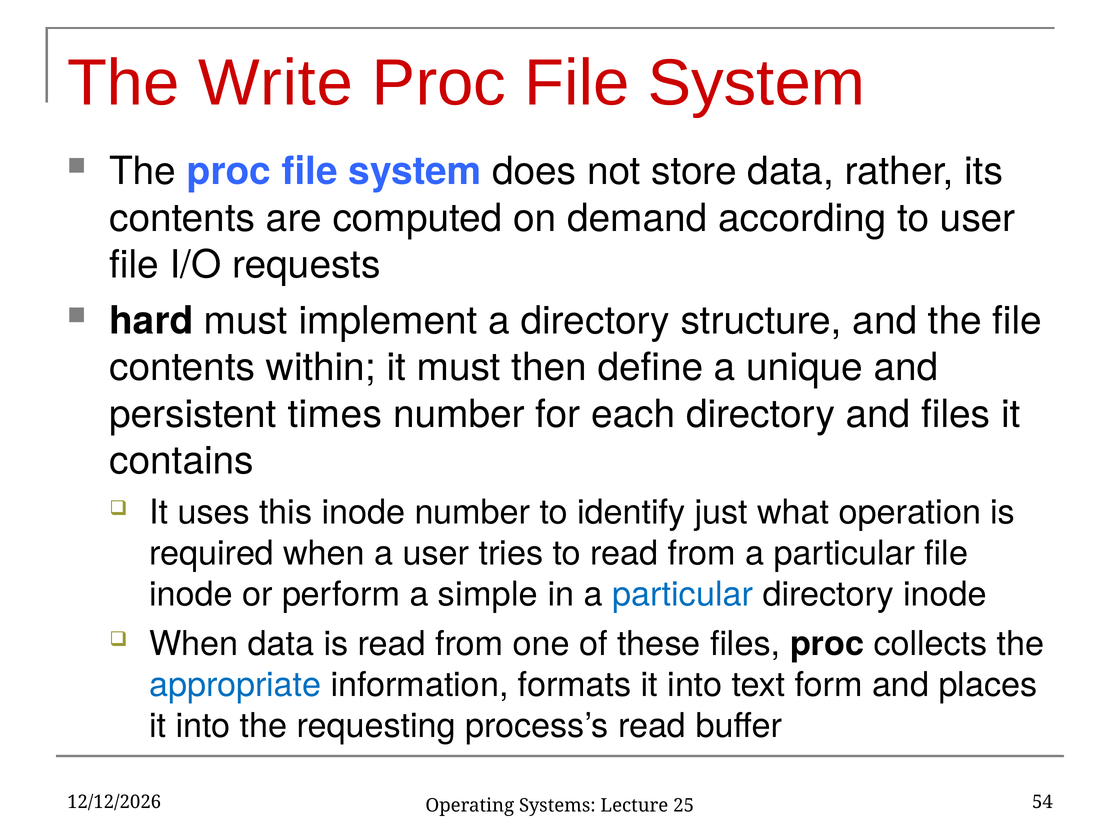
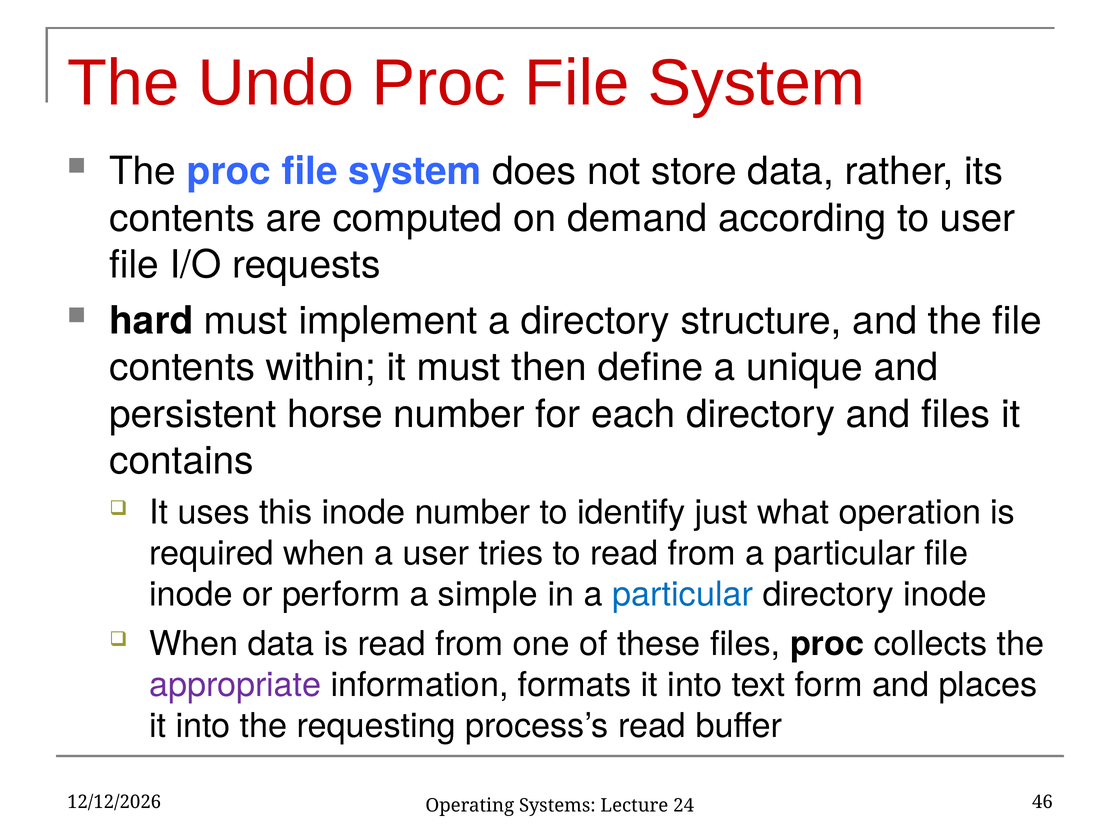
Write: Write -> Undo
times: times -> horse
appropriate colour: blue -> purple
54: 54 -> 46
25: 25 -> 24
